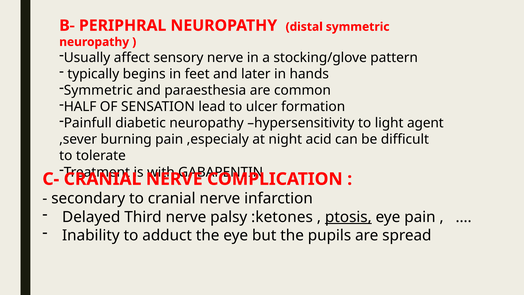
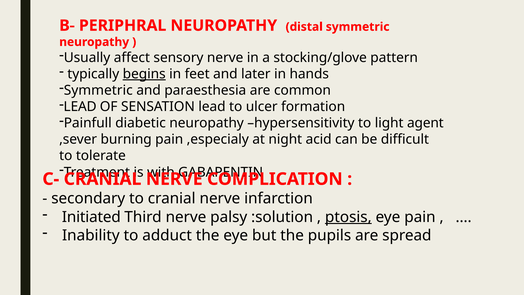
begins underline: none -> present
HALF at (80, 107): HALF -> LEAD
Delayed: Delayed -> Initiated
:ketones: :ketones -> :solution
